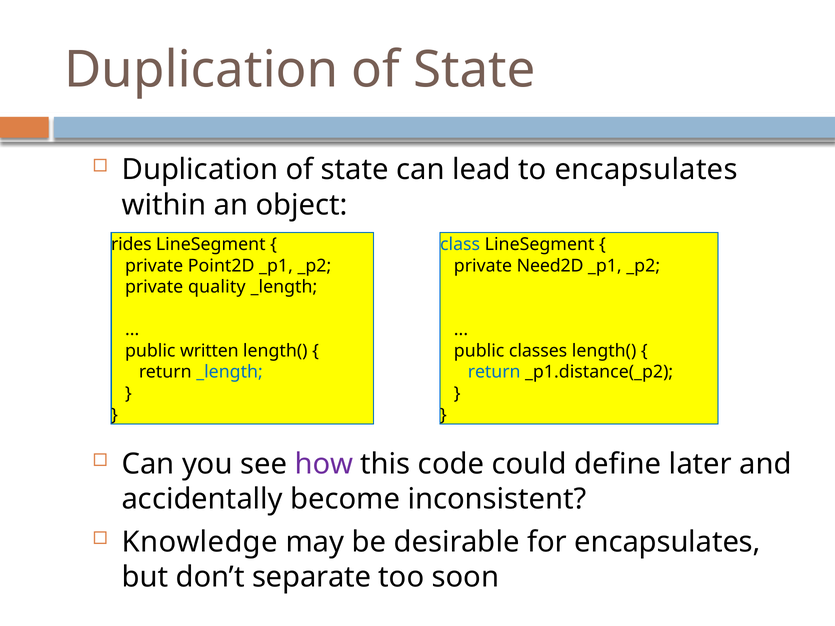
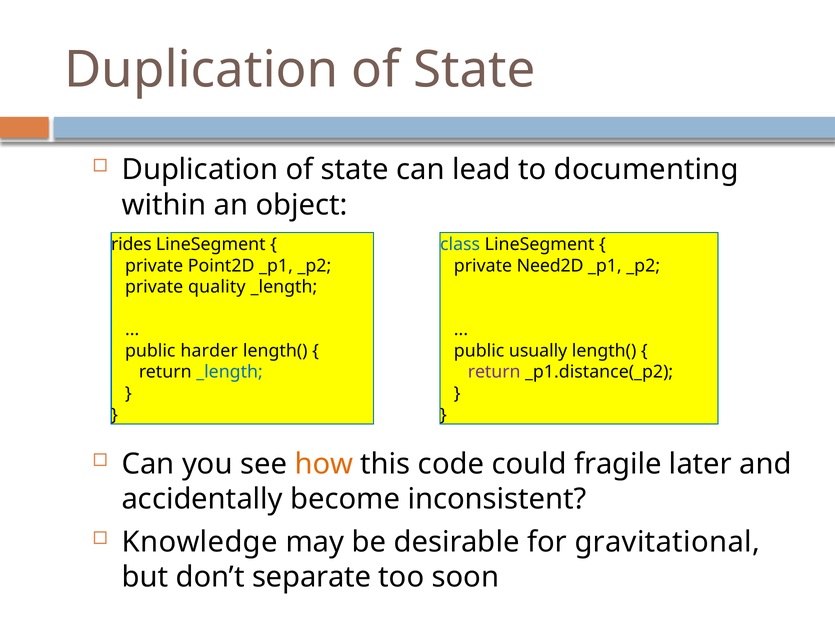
to encapsulates: encapsulates -> documenting
written: written -> harder
classes: classes -> usually
return at (494, 372) colour: blue -> purple
how colour: purple -> orange
define: define -> fragile
for encapsulates: encapsulates -> gravitational
